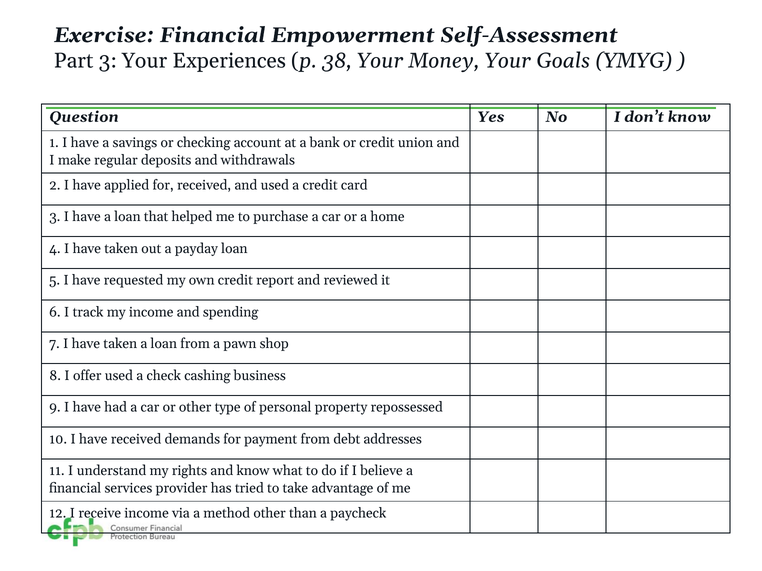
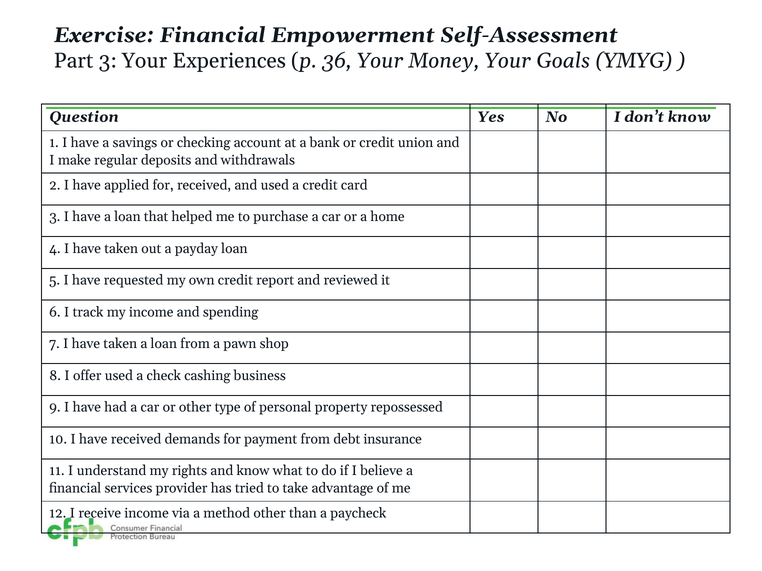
38: 38 -> 36
addresses: addresses -> insurance
